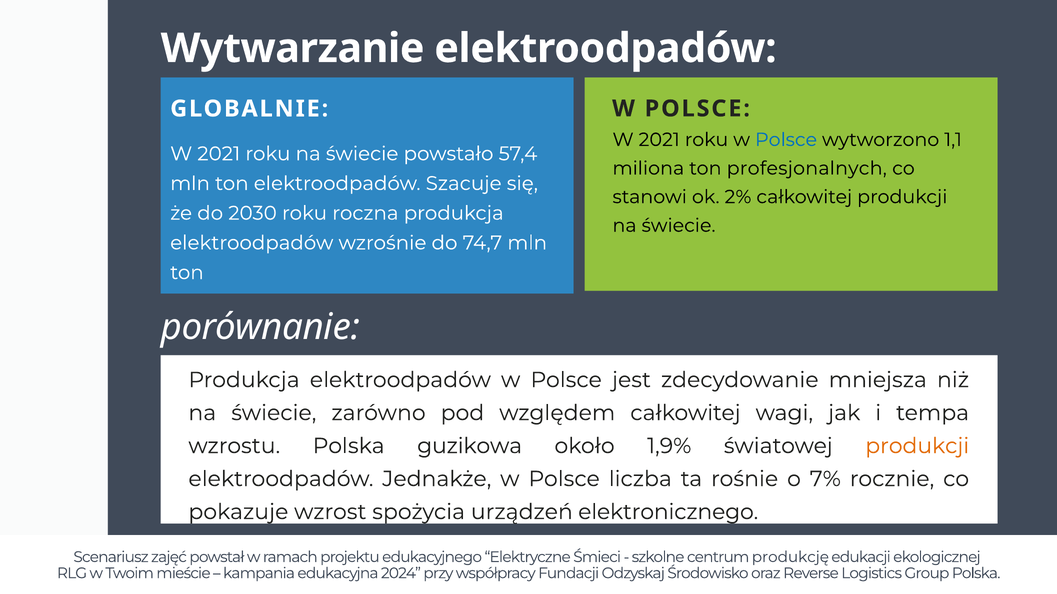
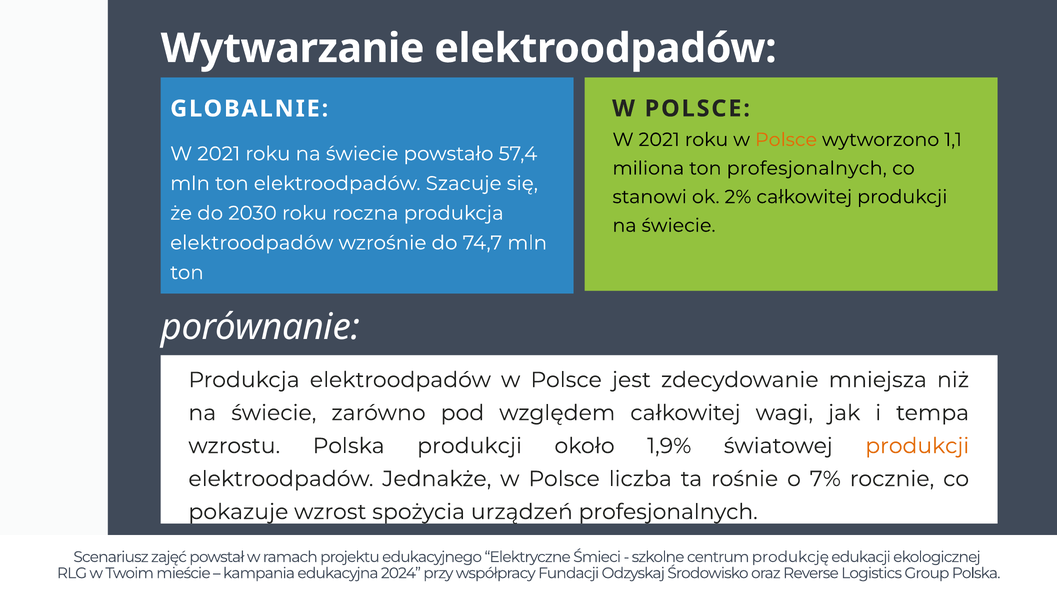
Polsce at (786, 140) colour: blue -> orange
Polska guzikowa: guzikowa -> produkcji
urządzeń elektronicznego: elektronicznego -> profesjonalnych
